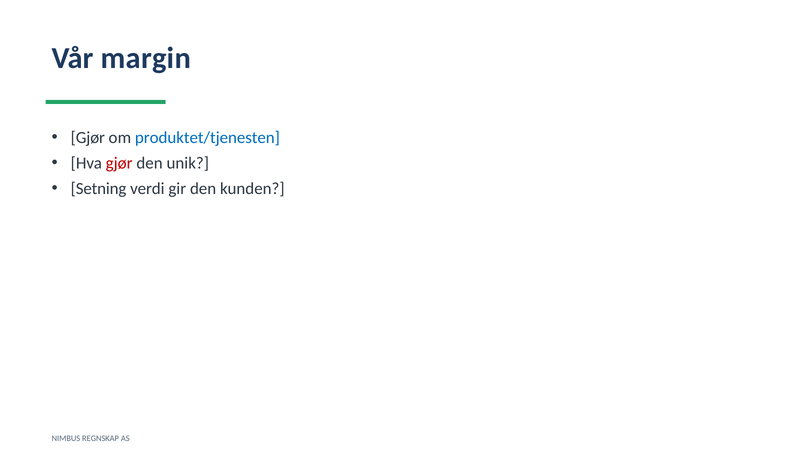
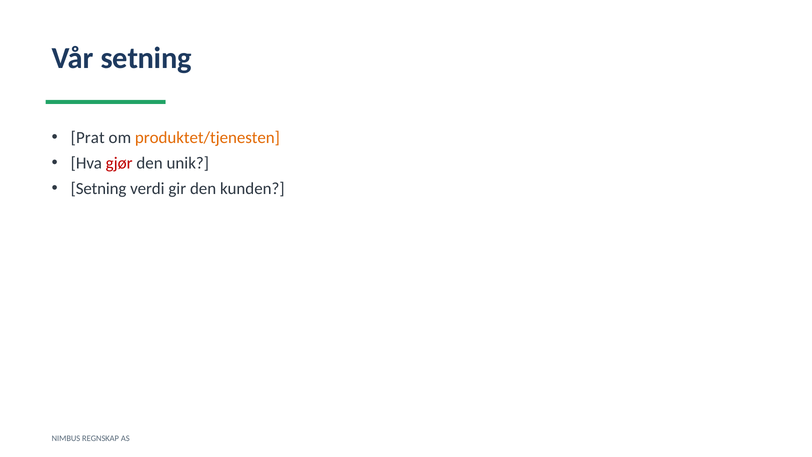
Vår margin: margin -> setning
Gjør at (88, 138): Gjør -> Prat
produktet/tjenesten colour: blue -> orange
